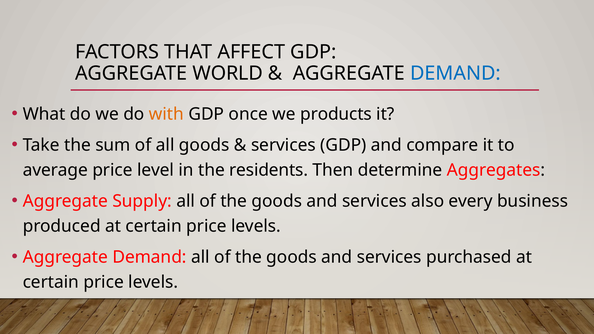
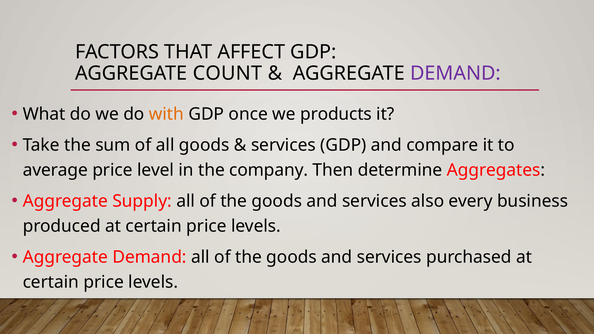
WORLD: WORLD -> COUNT
DEMAND at (456, 73) colour: blue -> purple
residents: residents -> company
